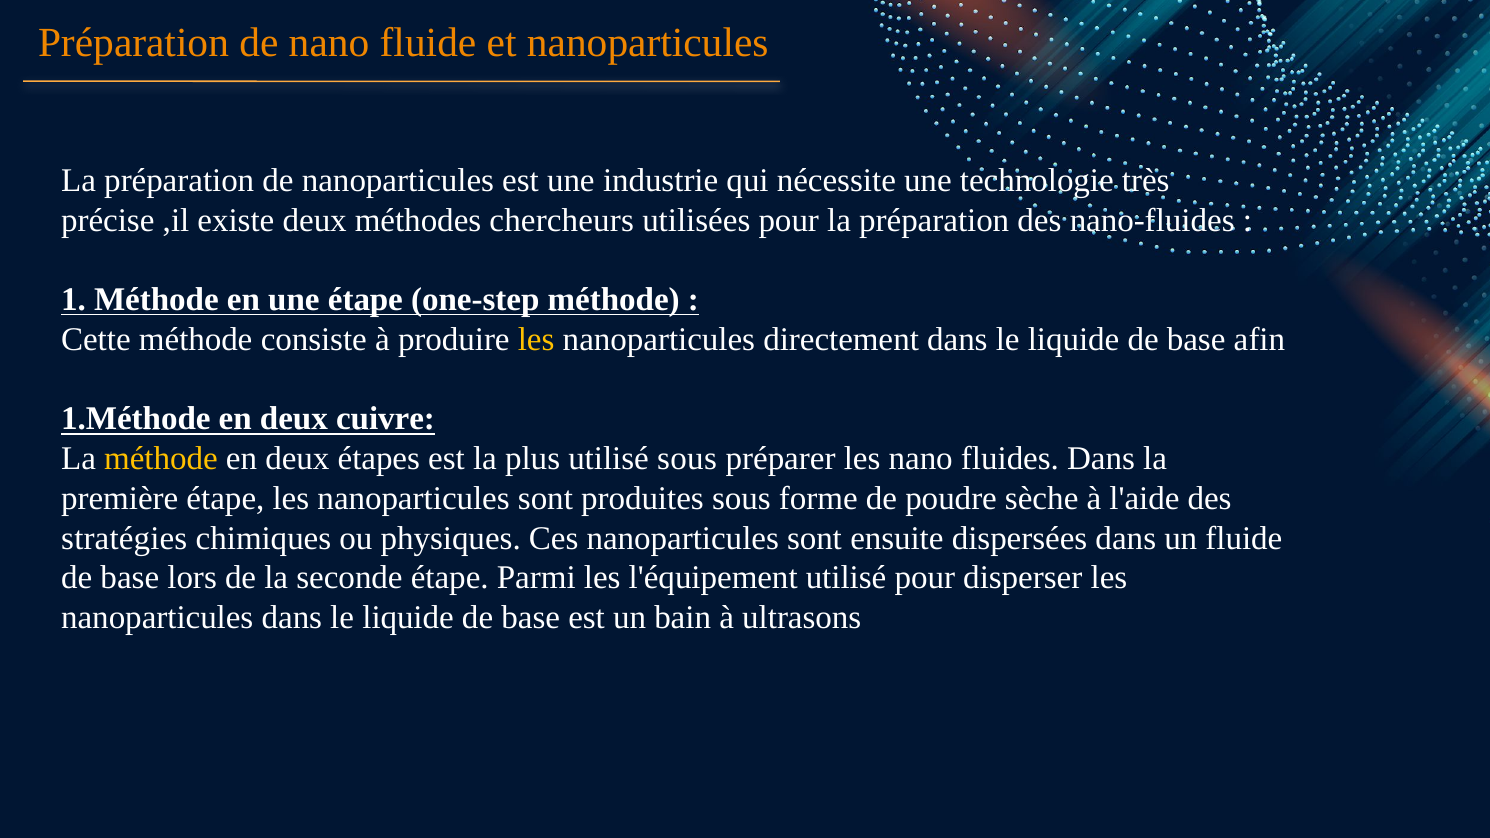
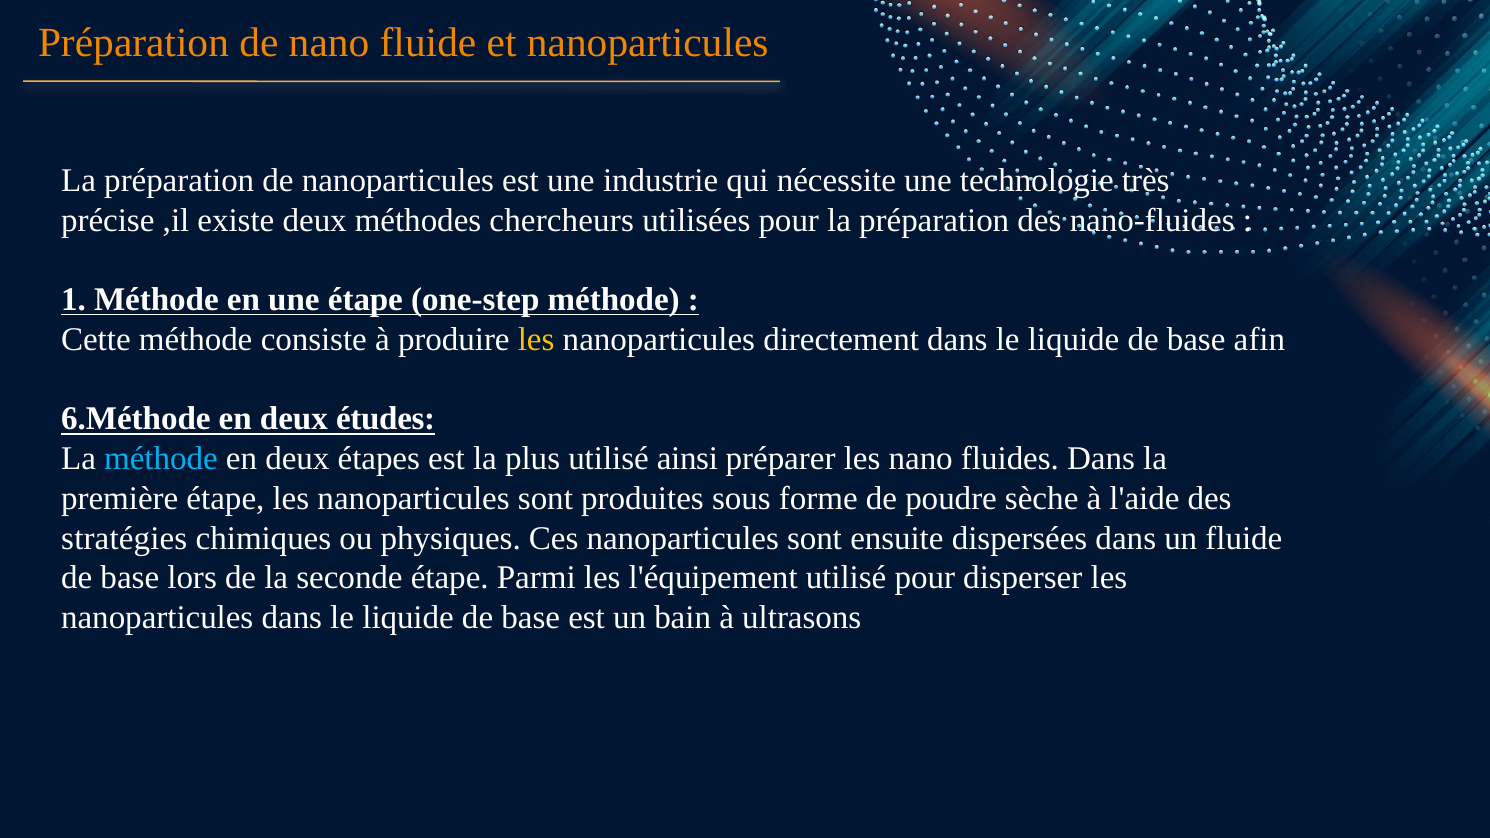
1.Méthode: 1.Méthode -> 6.Méthode
cuivre: cuivre -> études
méthode at (161, 459) colour: yellow -> light blue
utilisé sous: sous -> ainsi
